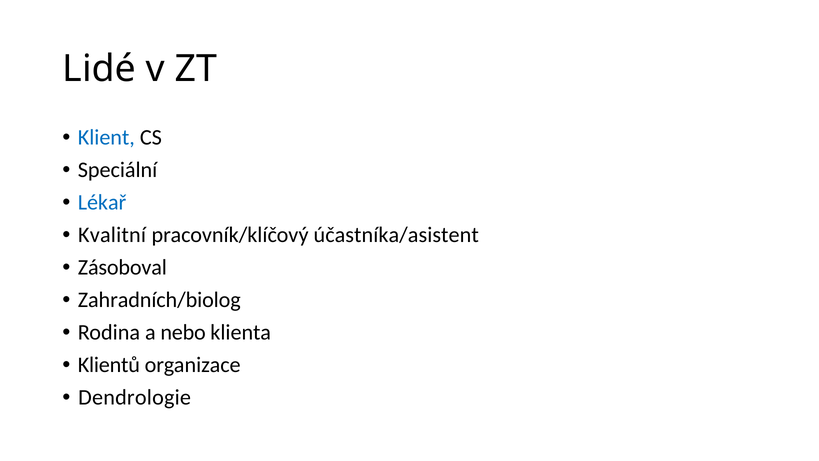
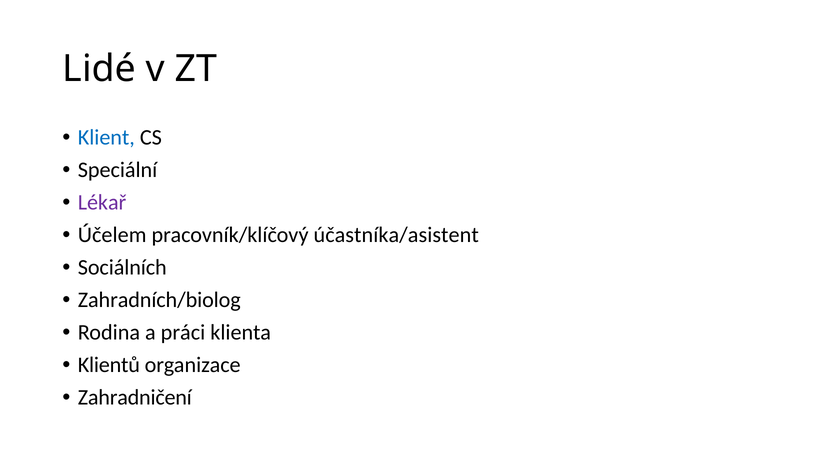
Lékař colour: blue -> purple
Kvalitní: Kvalitní -> Účelem
Zásoboval: Zásoboval -> Sociálních
nebo: nebo -> práci
Dendrologie: Dendrologie -> Zahradničení
